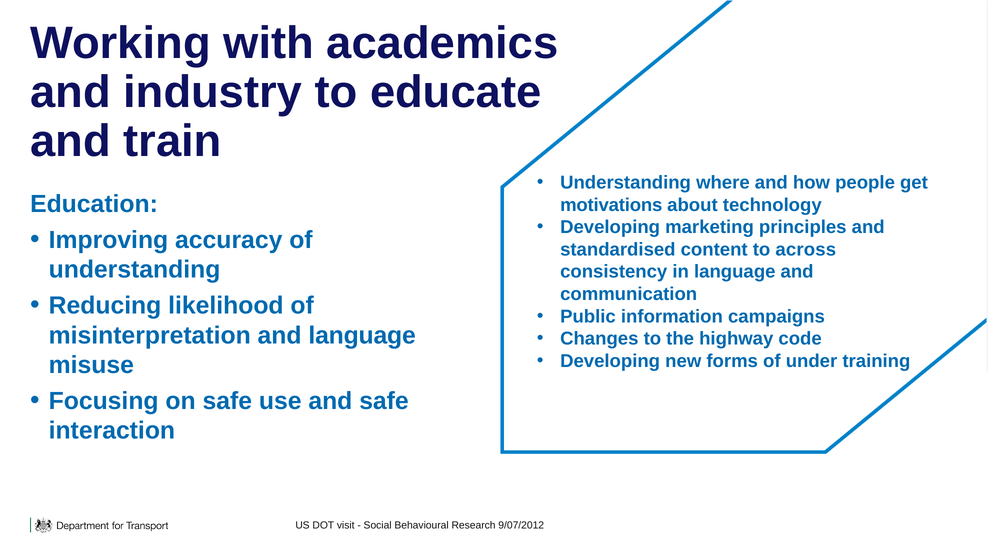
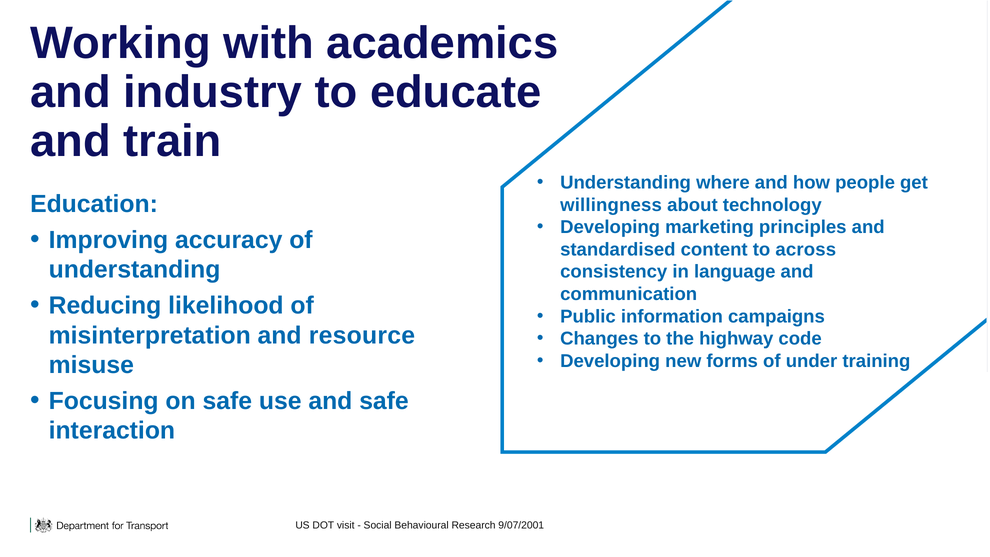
motivations: motivations -> willingness
and language: language -> resource
9/07/2012: 9/07/2012 -> 9/07/2001
